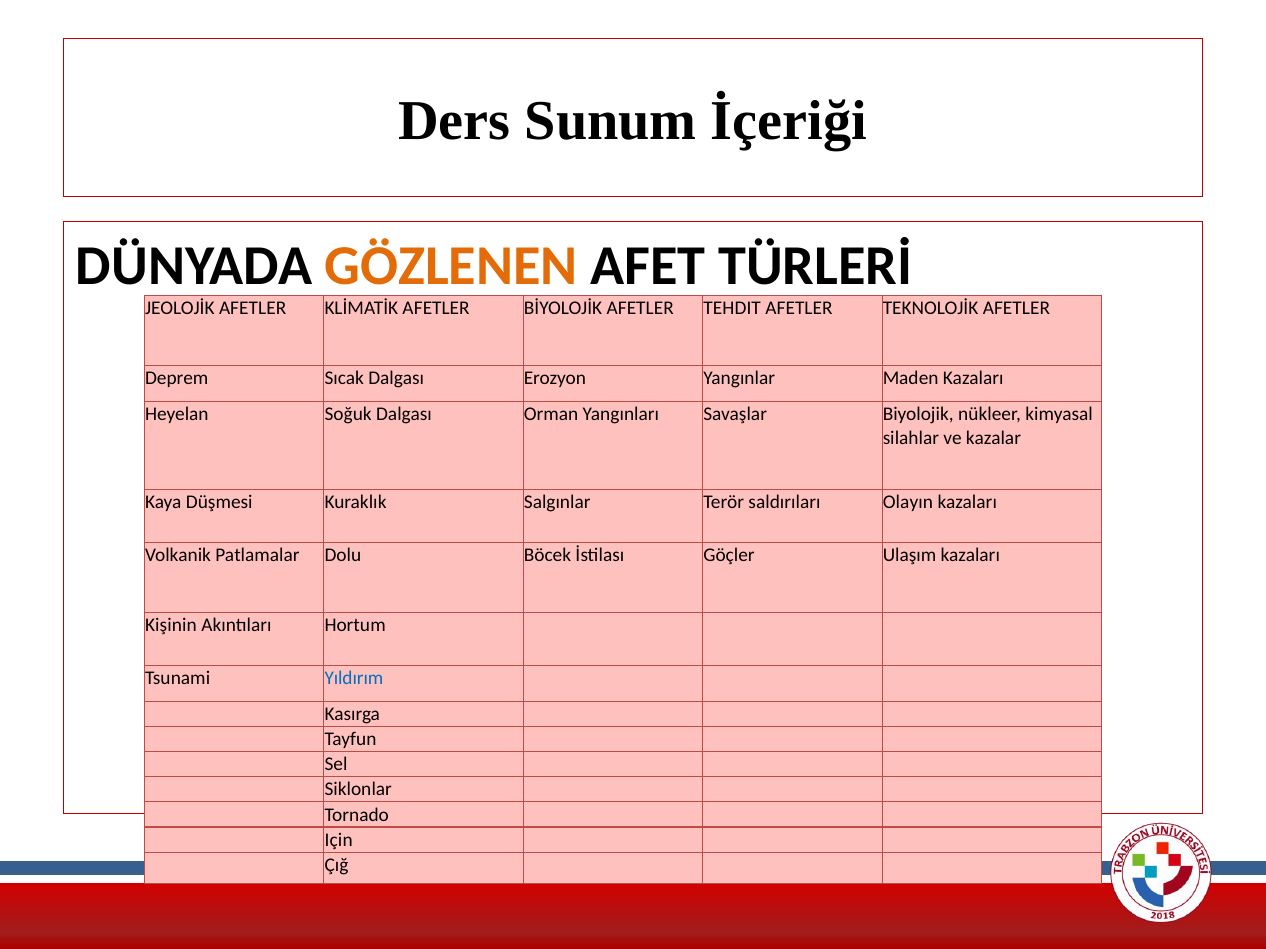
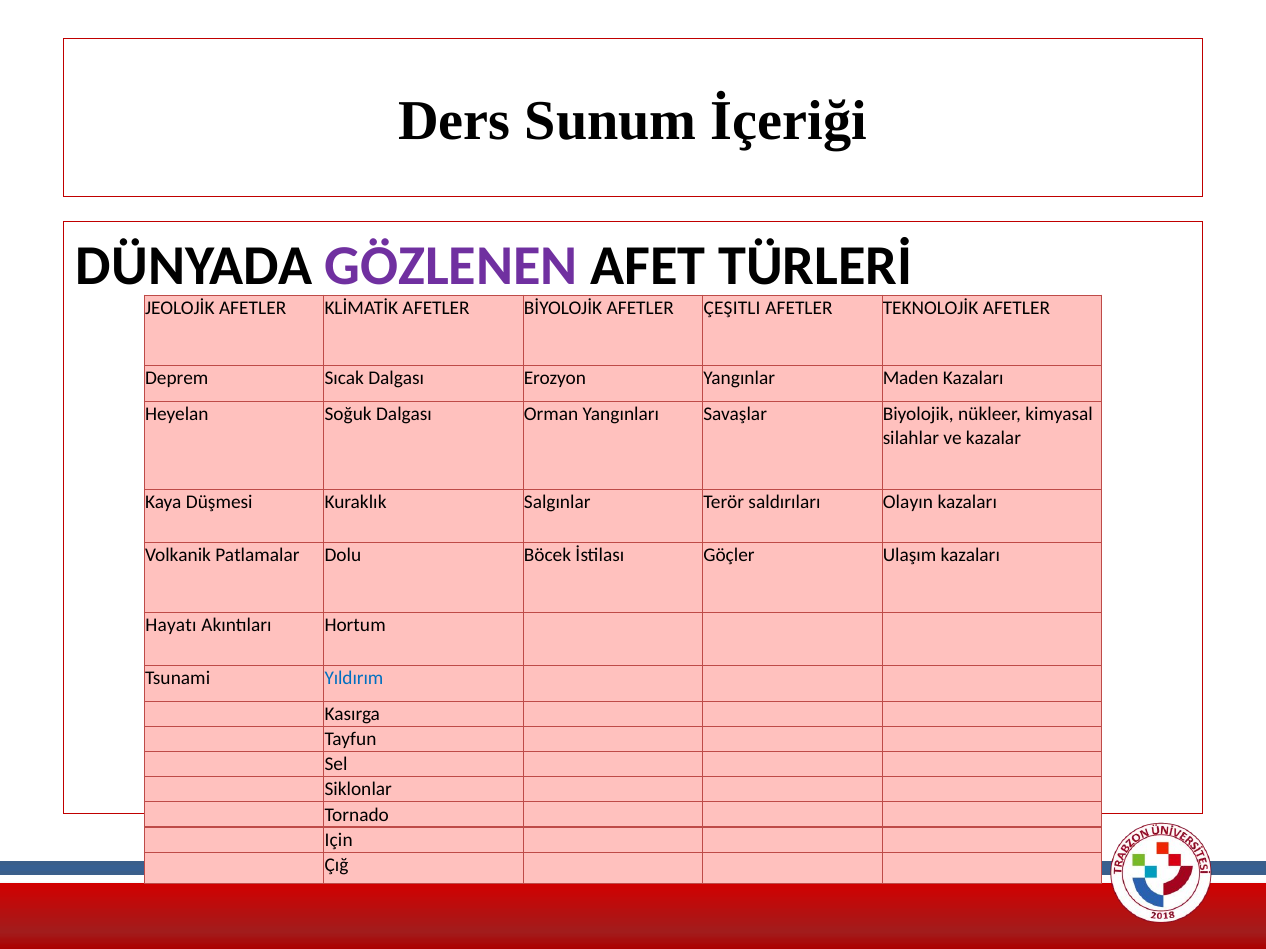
GÖZLENEN colour: orange -> purple
TEHDIT: TEHDIT -> ÇEŞITLI
Kişinin: Kişinin -> Hayatı
